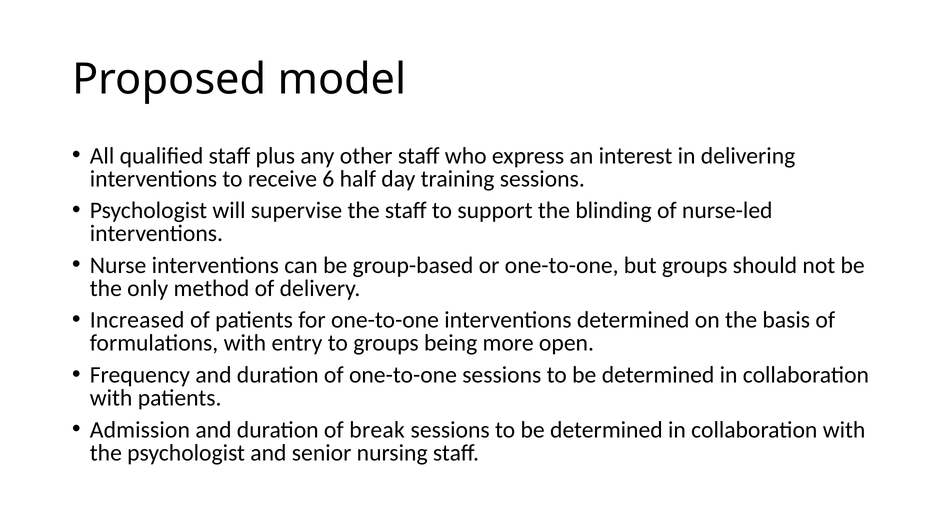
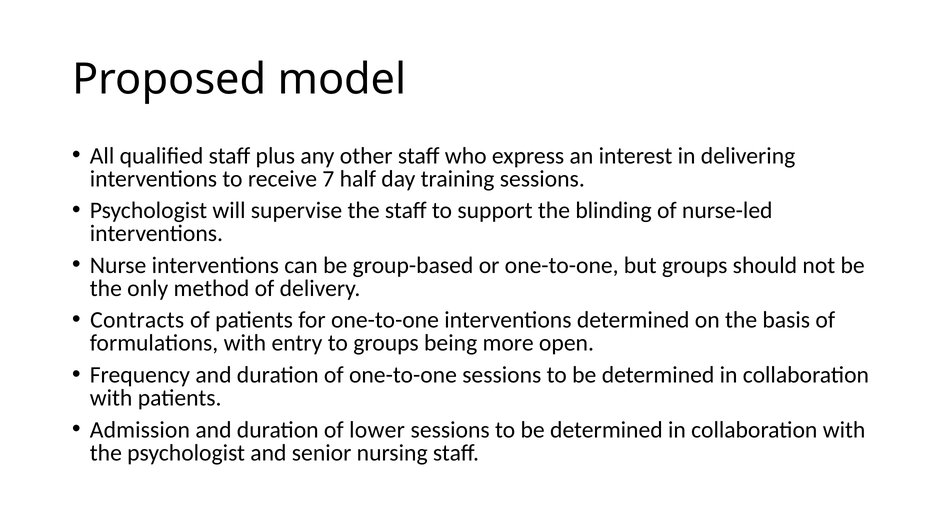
6: 6 -> 7
Increased: Increased -> Contracts
break: break -> lower
